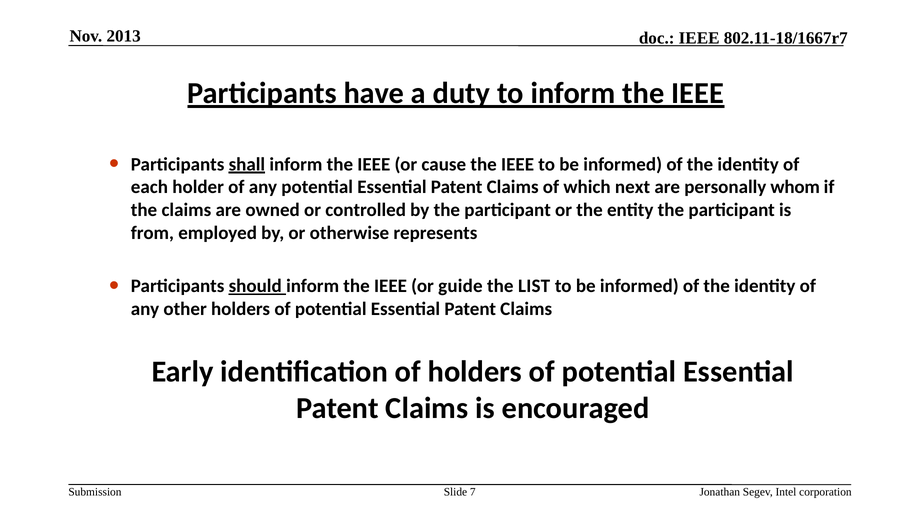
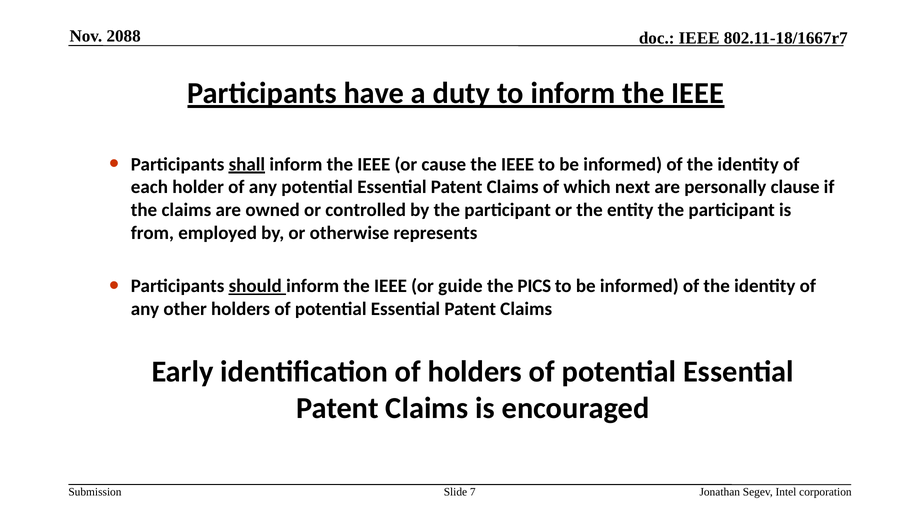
2013: 2013 -> 2088
whom: whom -> clause
LIST: LIST -> PICS
